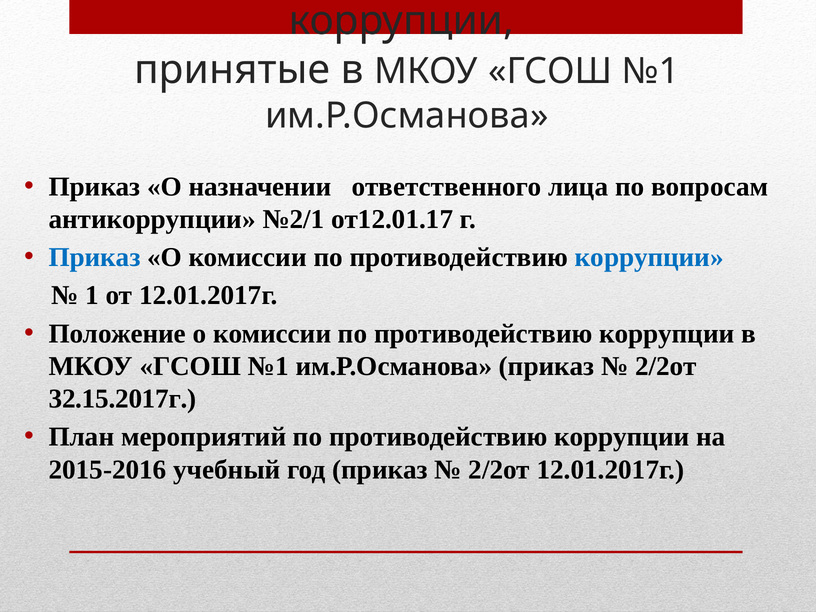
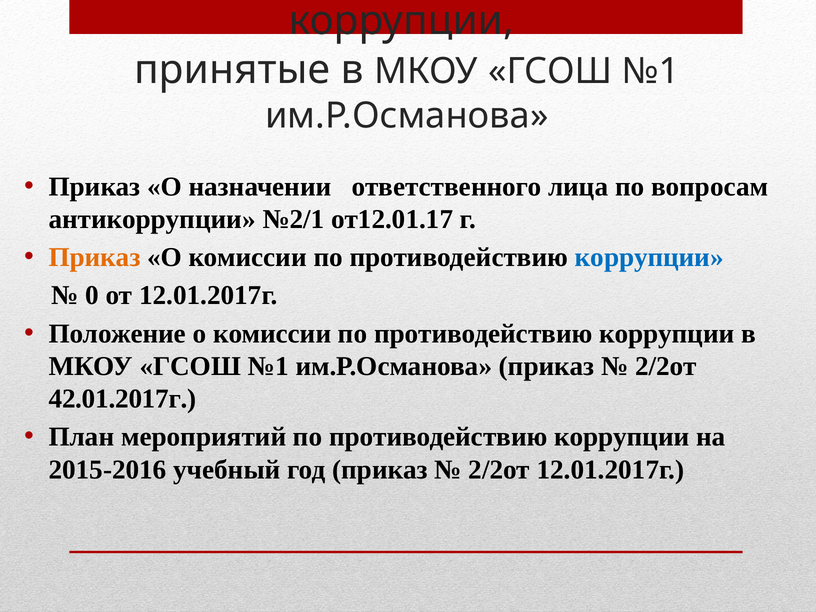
Приказ at (95, 257) colour: blue -> orange
1: 1 -> 0
32.15.2017г: 32.15.2017г -> 42.01.2017г
